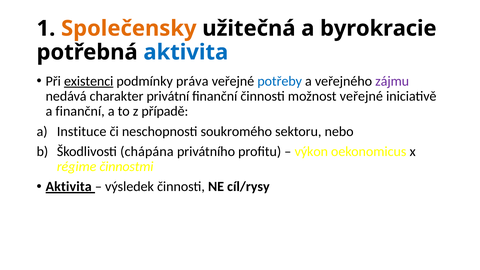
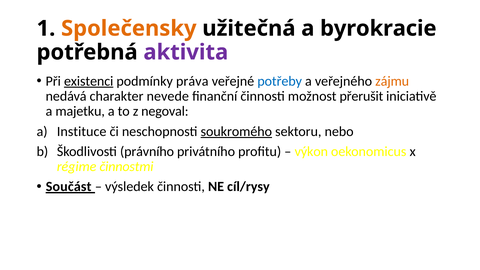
aktivita at (186, 52) colour: blue -> purple
zájmu colour: purple -> orange
privátní: privátní -> nevede
možnost veřejné: veřejné -> přerušit
a finanční: finanční -> majetku
případě: případě -> negoval
soukromého underline: none -> present
chápána: chápána -> právního
Aktivita at (69, 187): Aktivita -> Součást
